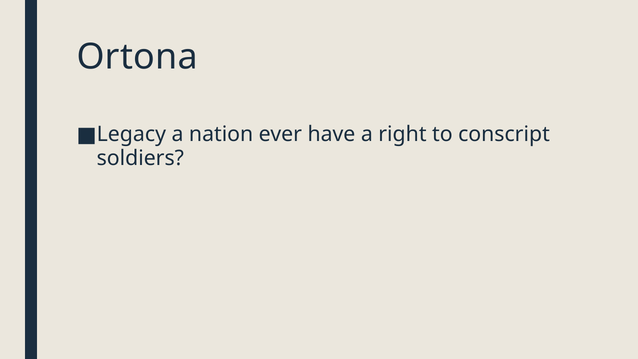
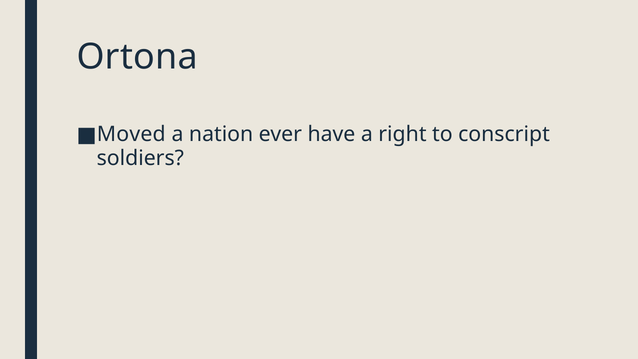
Legacy: Legacy -> Moved
